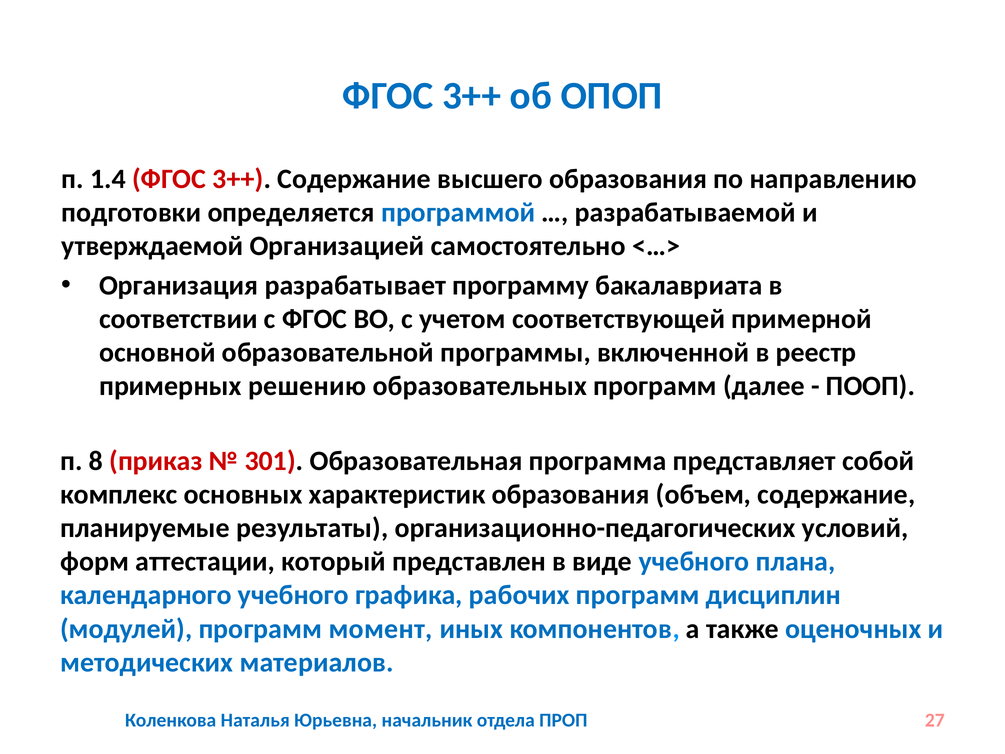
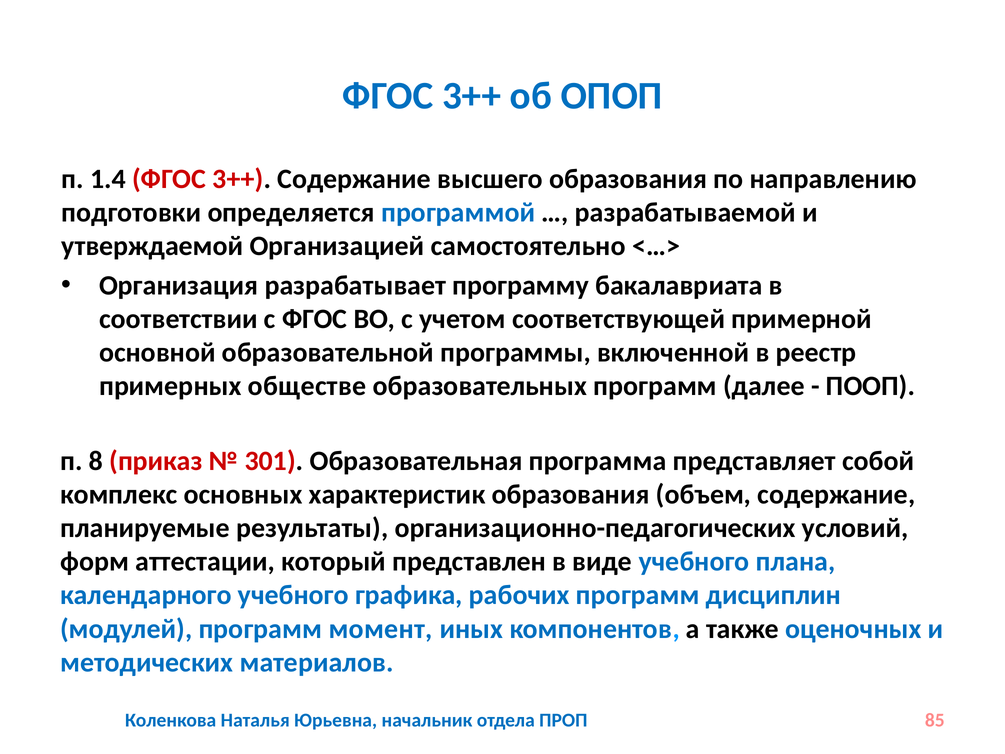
решению: решению -> обществе
27: 27 -> 85
